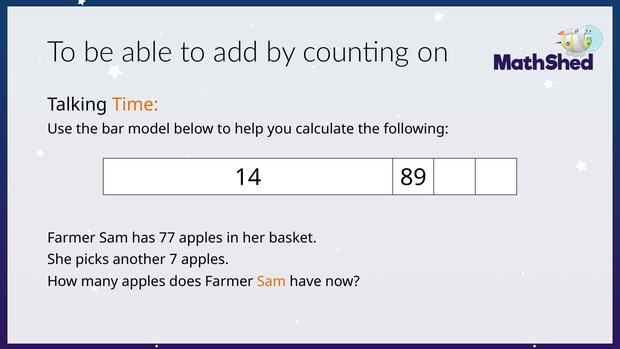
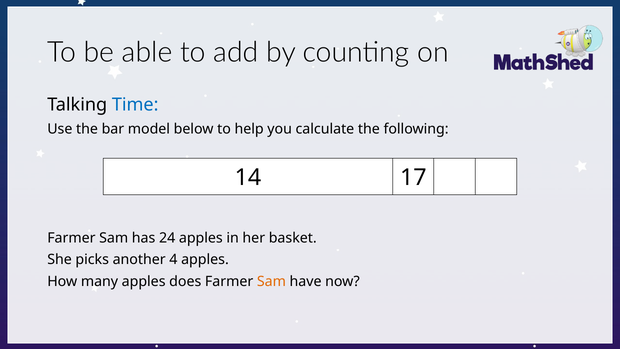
Time colour: orange -> blue
89: 89 -> 17
77: 77 -> 24
7: 7 -> 4
